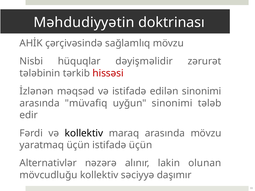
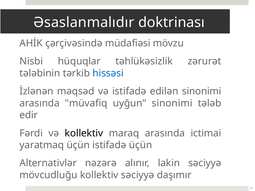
Məhdudiyyətin: Məhdudiyyətin -> Əsaslanmalıdır
sağlamlıq: sağlamlıq -> müdafiəsi
dəyişməlidir: dəyişməlidir -> təhlükəsizlik
hissəsi colour: red -> blue
arasında mövzu: mövzu -> ictimai
lakin olunan: olunan -> səciyyə
